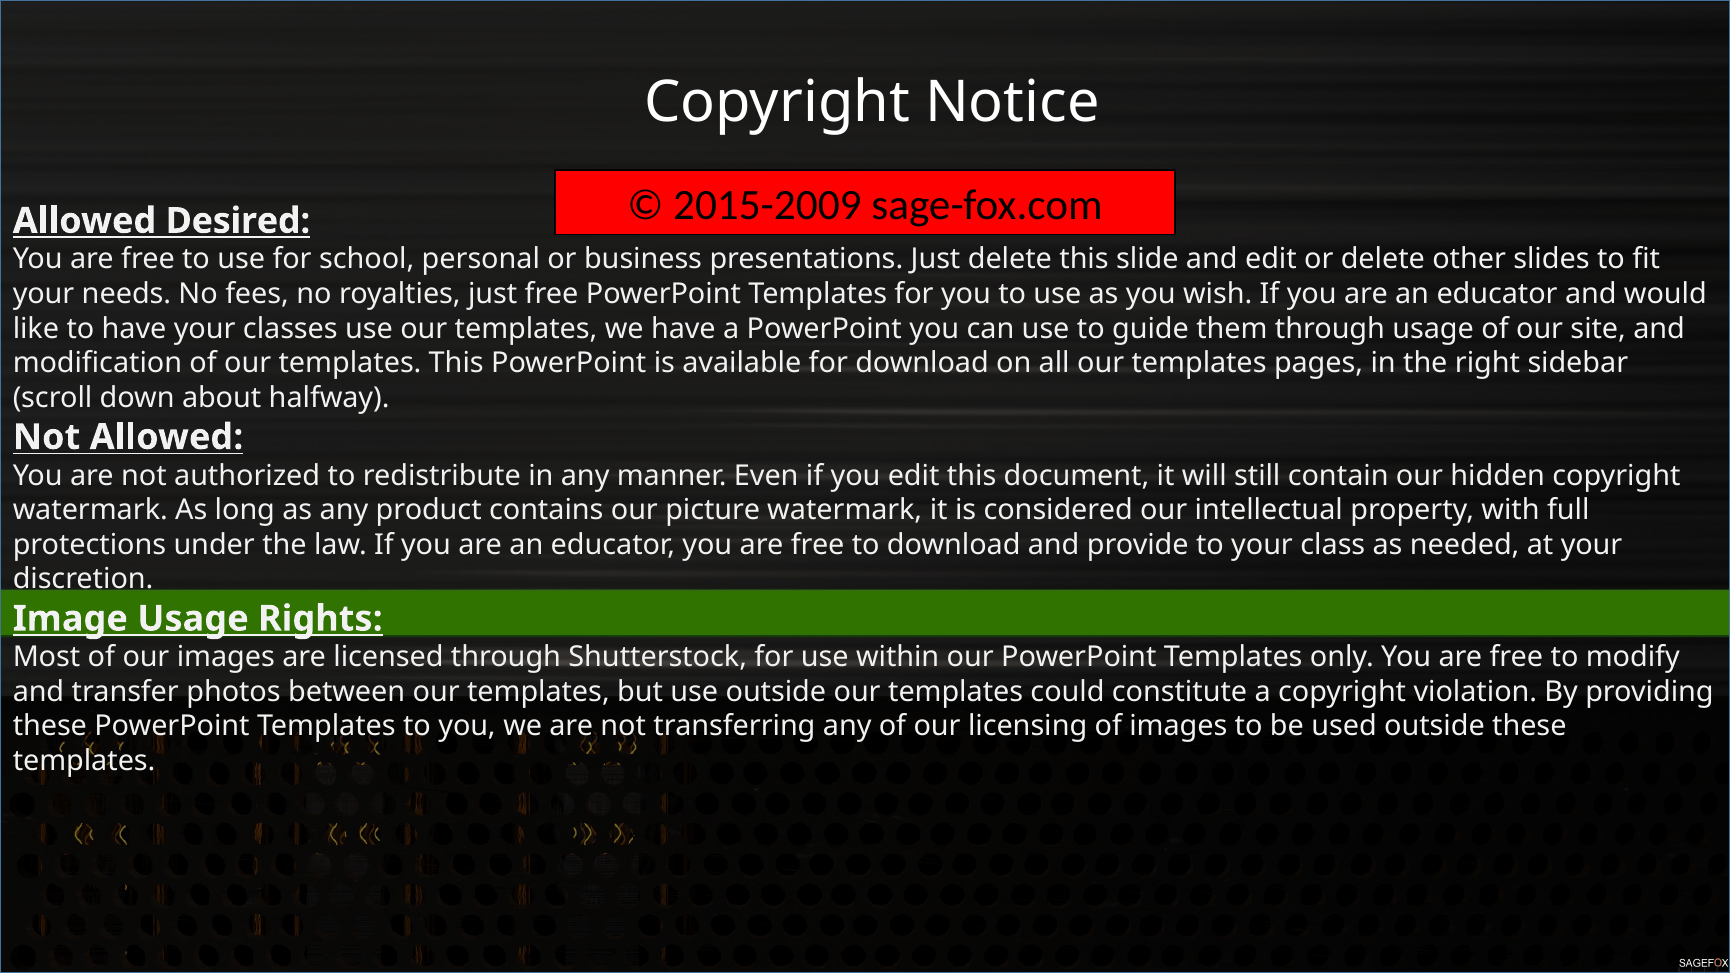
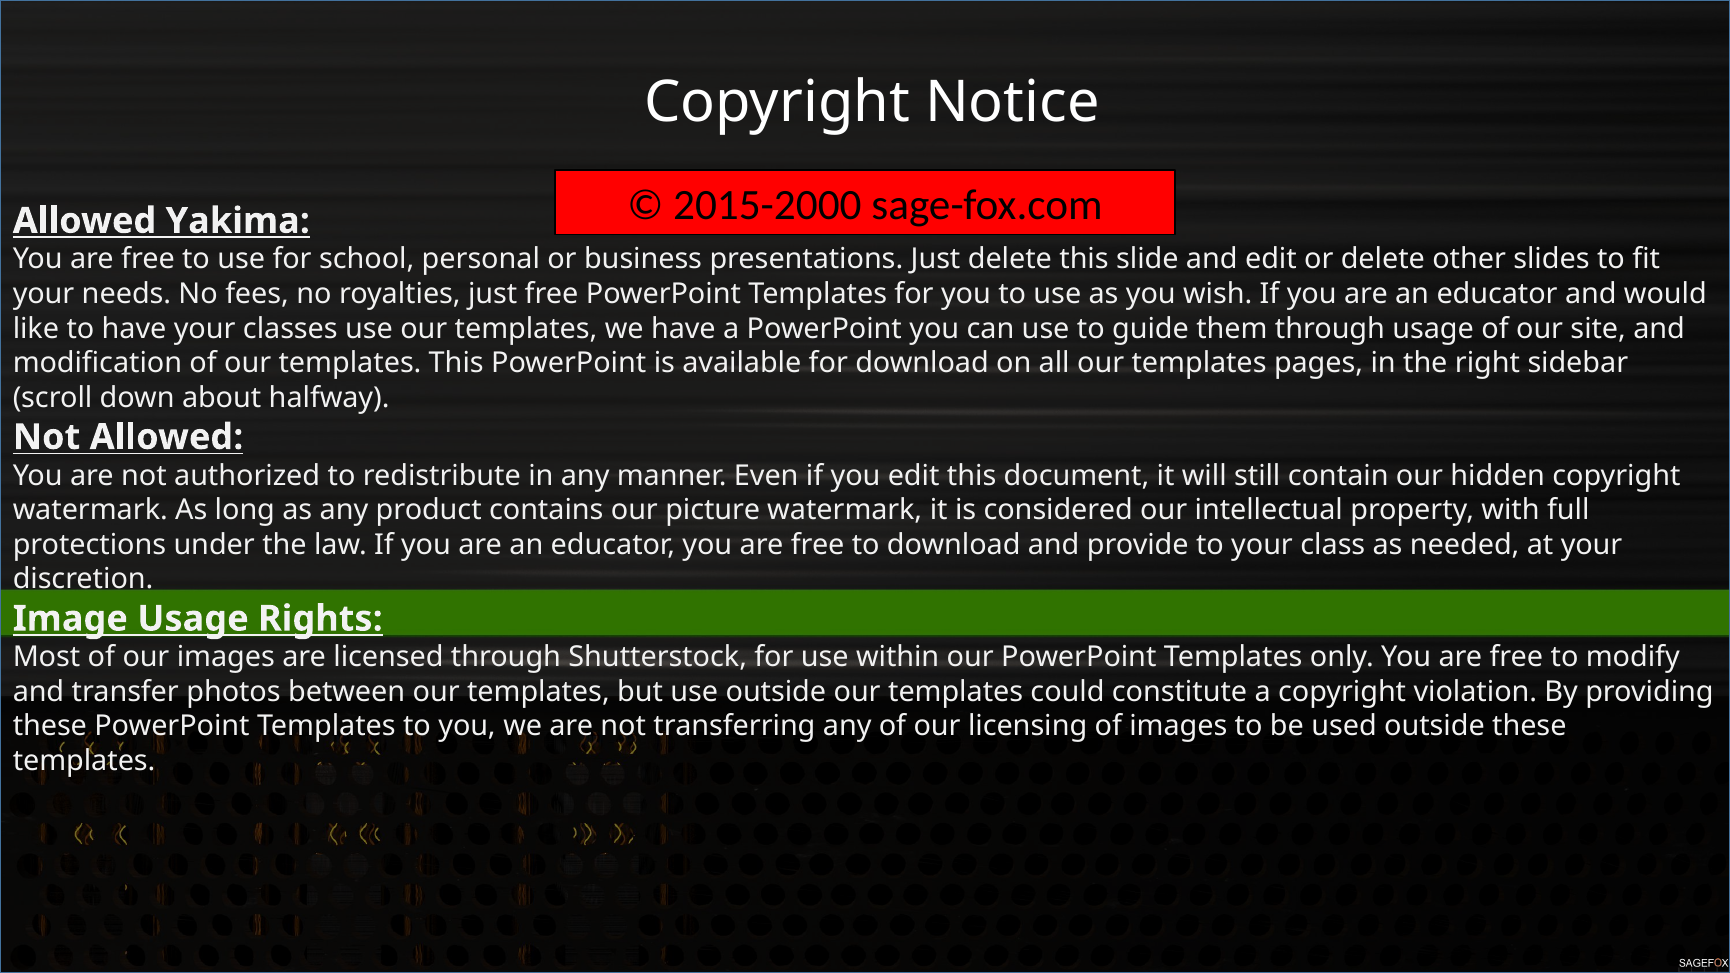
2015-2009: 2015-2009 -> 2015-2000
Desired: Desired -> Yakima
